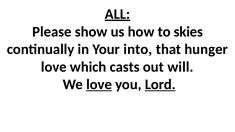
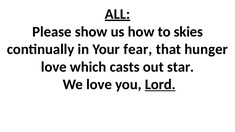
into: into -> fear
will: will -> star
love at (99, 85) underline: present -> none
